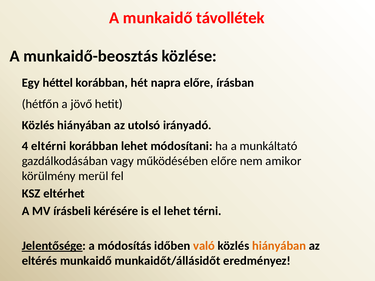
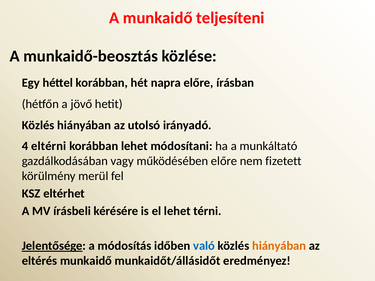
távollétek: távollétek -> teljesíteni
amikor: amikor -> fizetett
való colour: orange -> blue
